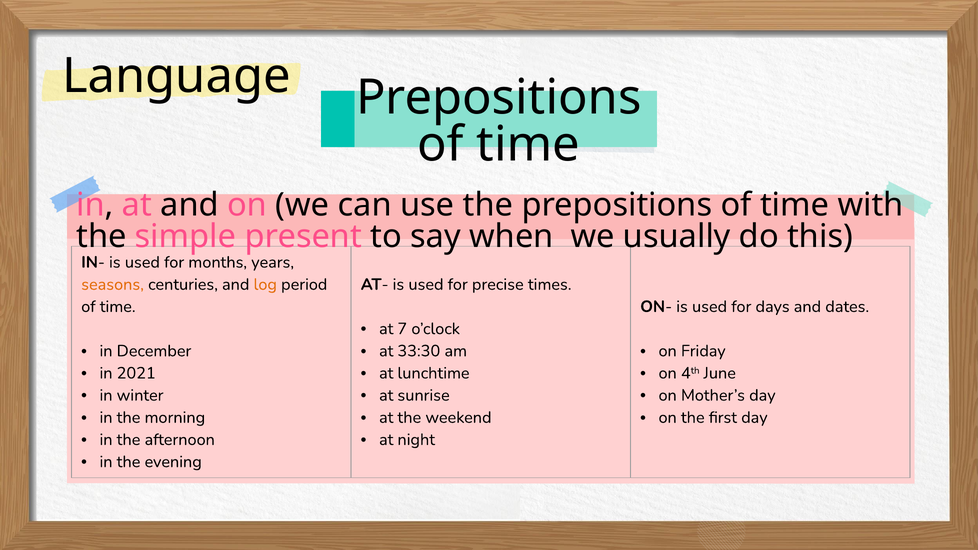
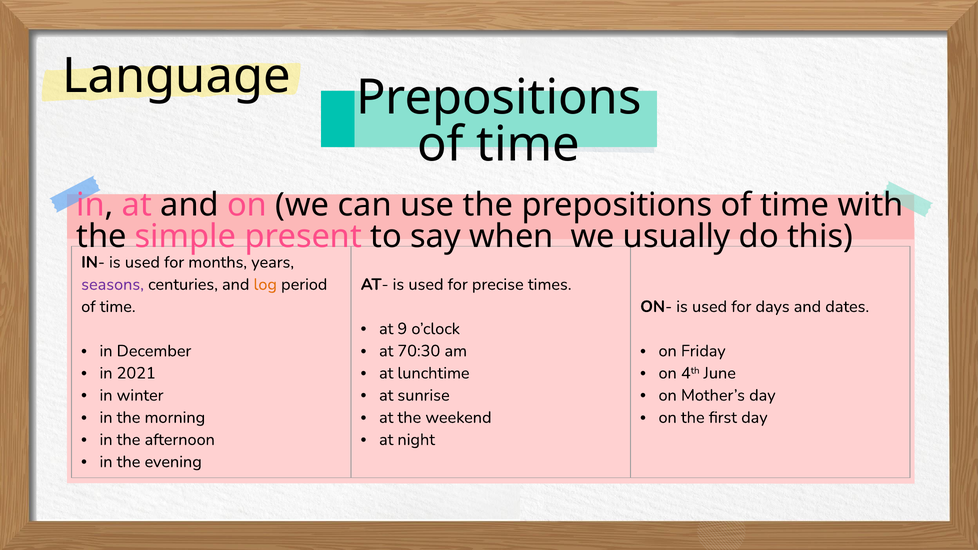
seasons colour: orange -> purple
7: 7 -> 9
33:30: 33:30 -> 70:30
